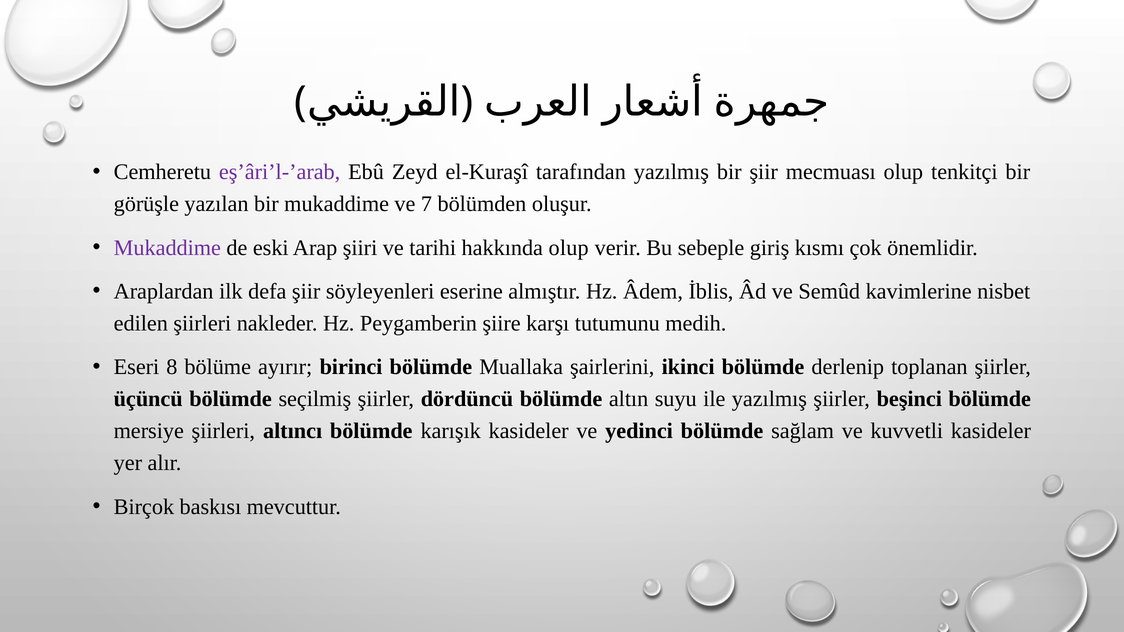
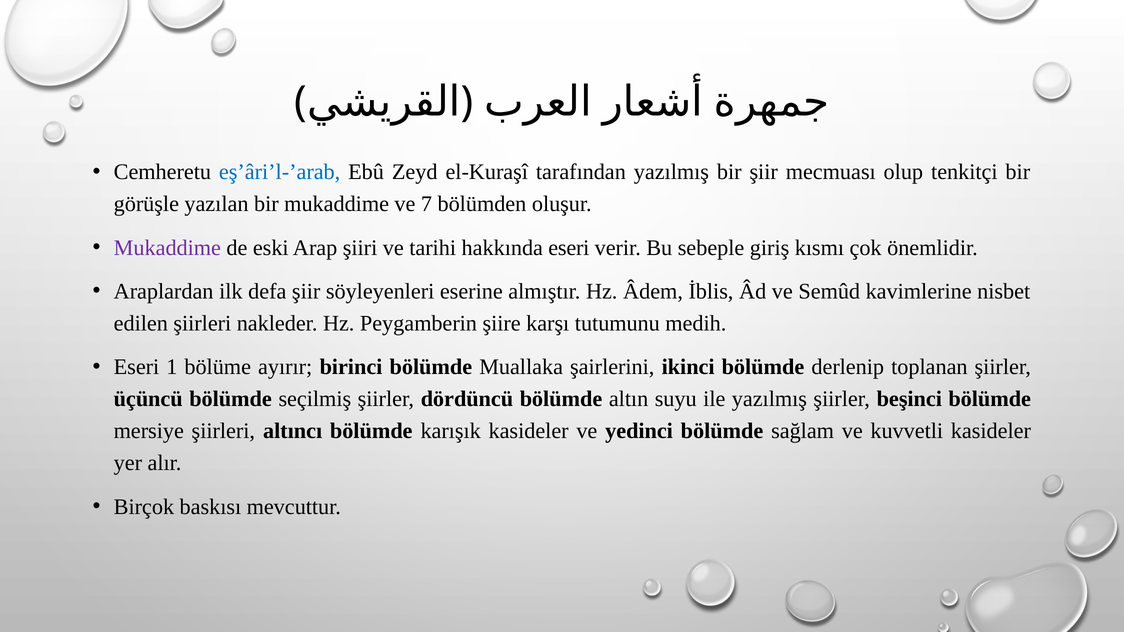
eş’âri’l-’arab colour: purple -> blue
hakkında olup: olup -> eseri
8: 8 -> 1
